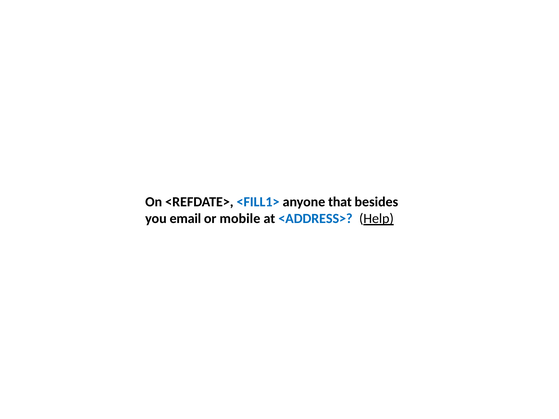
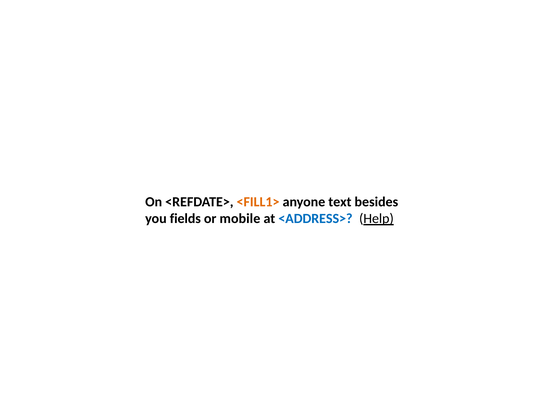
<FILL1> colour: blue -> orange
that: that -> text
email: email -> fields
